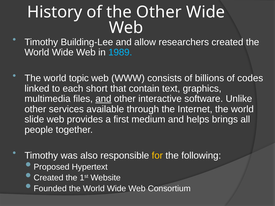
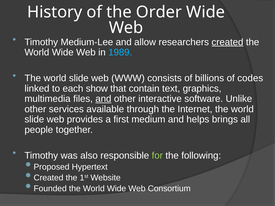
the Other: Other -> Order
Building-Lee: Building-Lee -> Medium-Lee
created at (227, 42) underline: none -> present
topic at (79, 78): topic -> slide
short: short -> show
for colour: yellow -> light green
